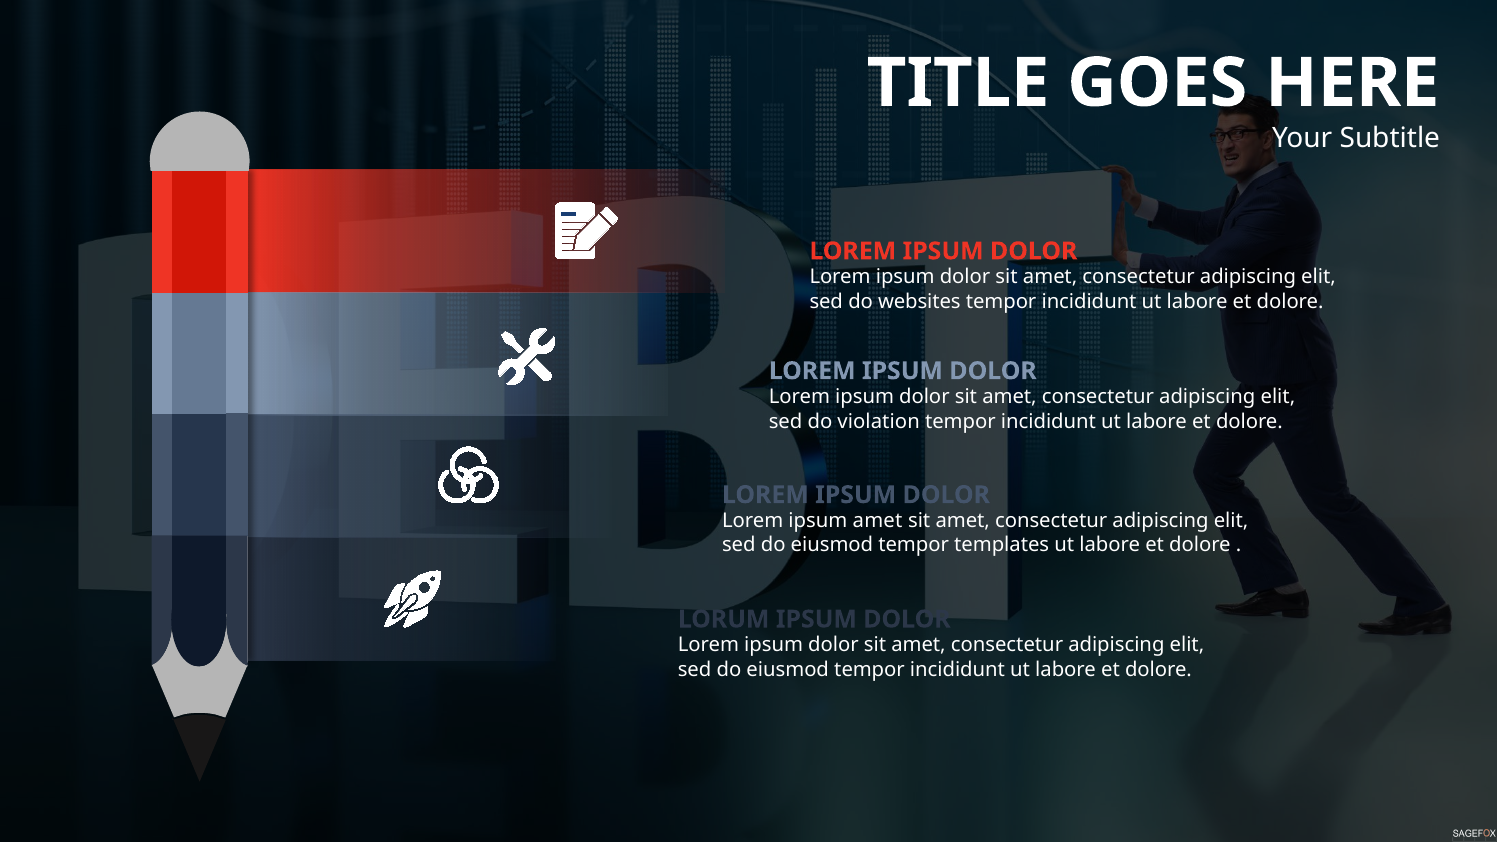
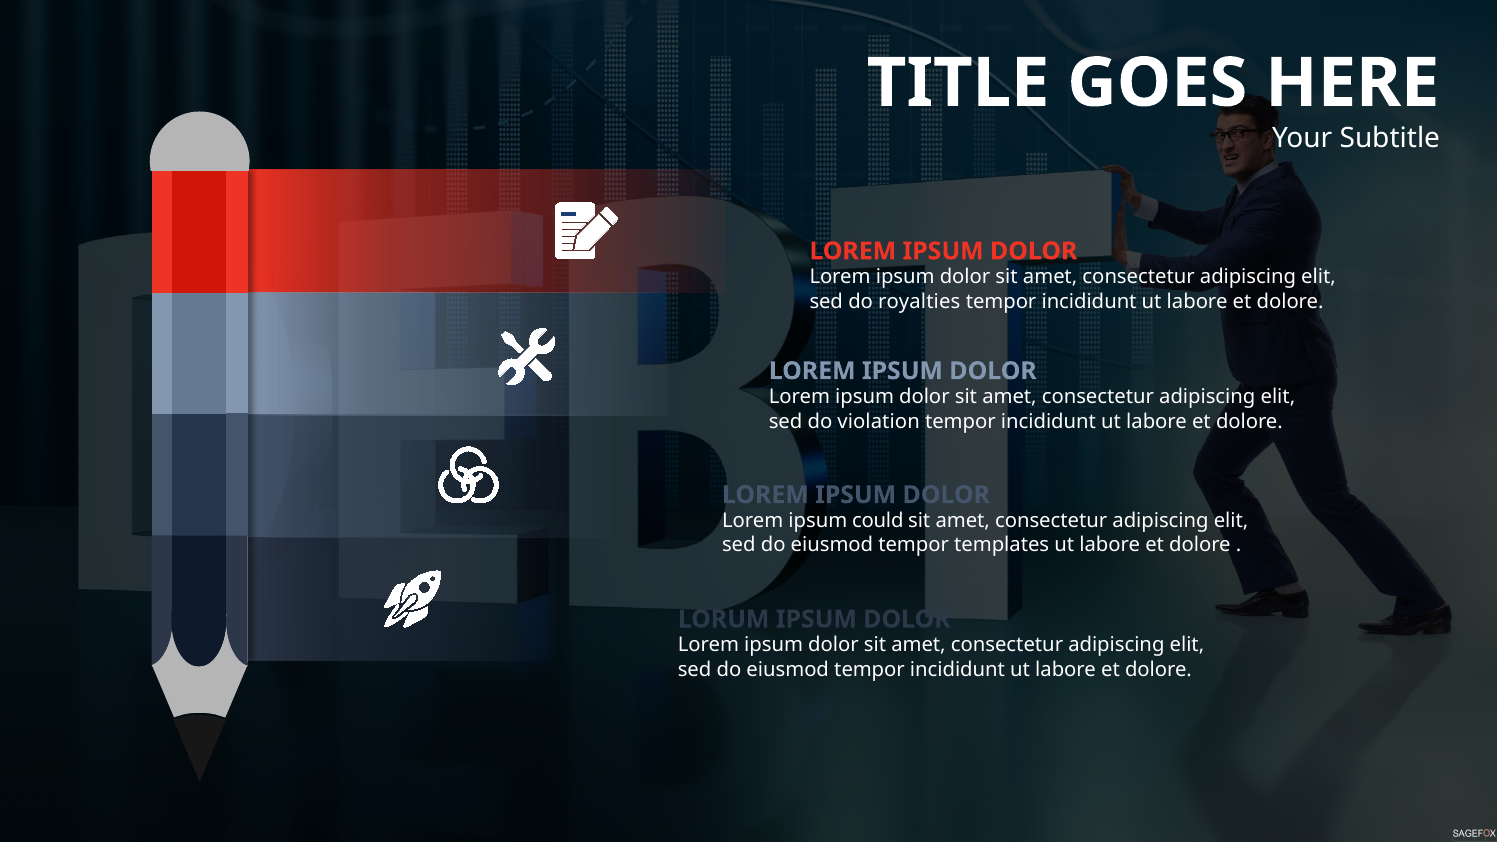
websites: websites -> royalties
ipsum amet: amet -> could
